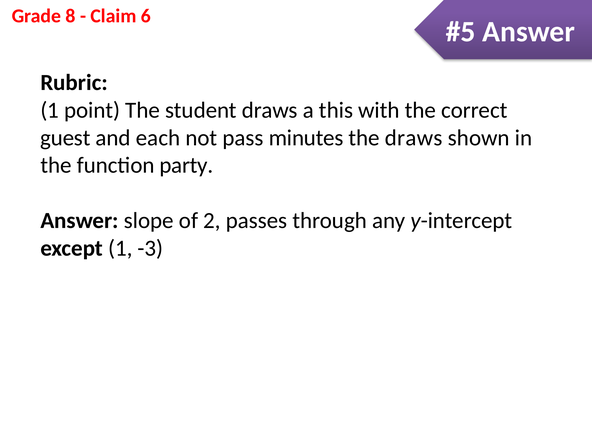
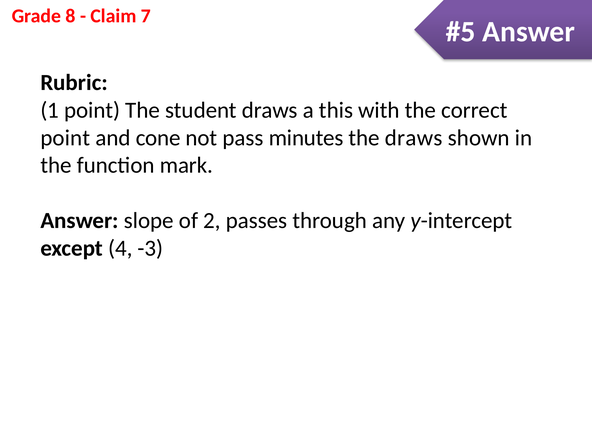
6: 6 -> 7
guest at (65, 138): guest -> point
each: each -> cone
party: party -> mark
except 1: 1 -> 4
